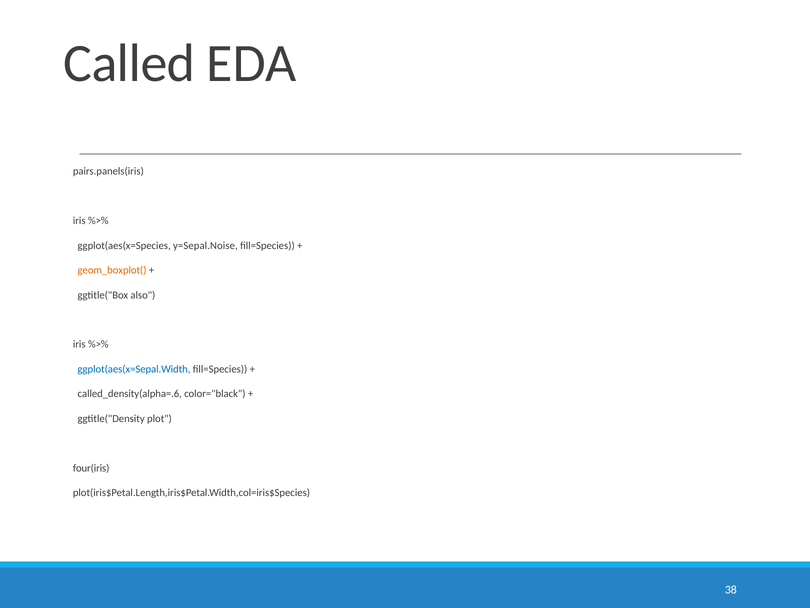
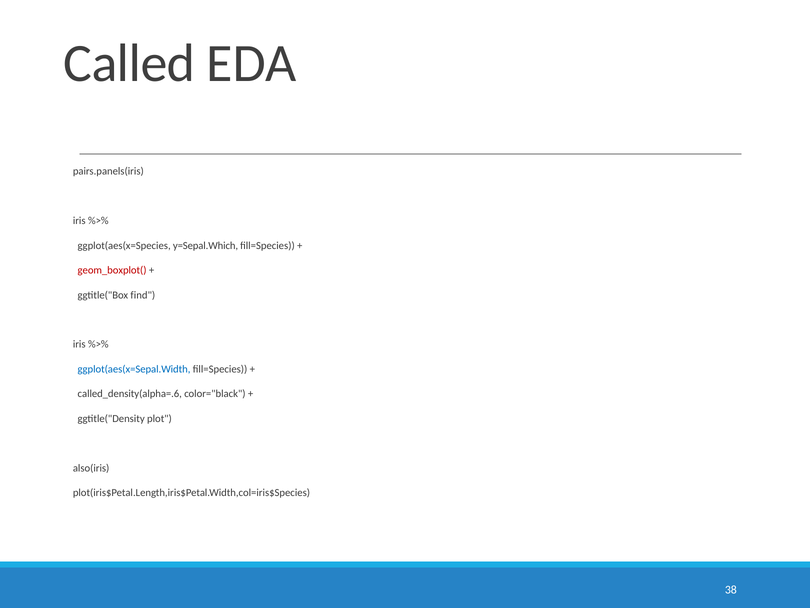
y=Sepal.Noise: y=Sepal.Noise -> y=Sepal.Which
geom_boxplot( colour: orange -> red
also: also -> find
four(iris: four(iris -> also(iris
